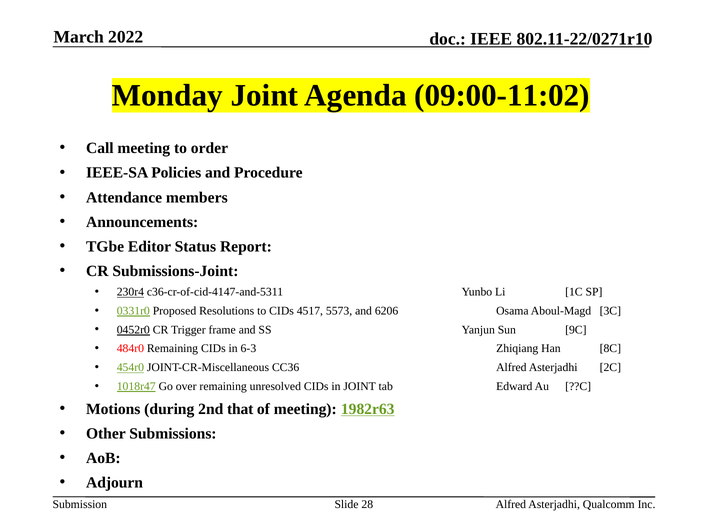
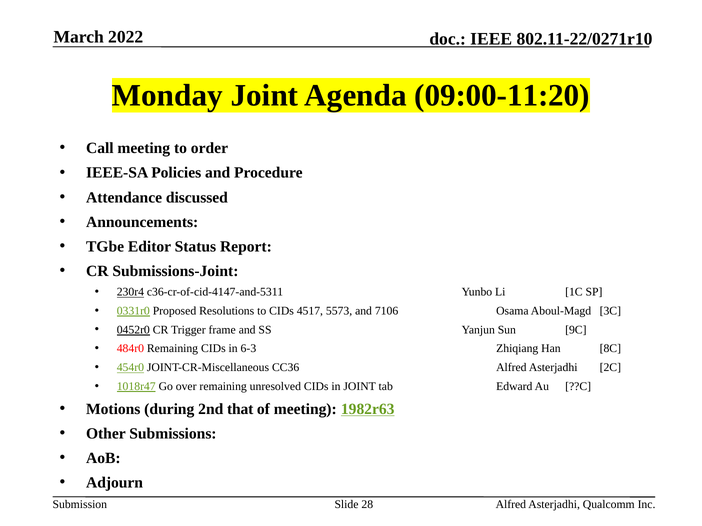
09:00-11:02: 09:00-11:02 -> 09:00-11:20
members: members -> discussed
6206: 6206 -> 7106
